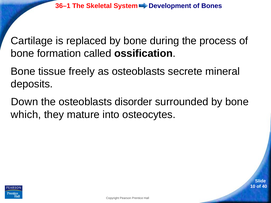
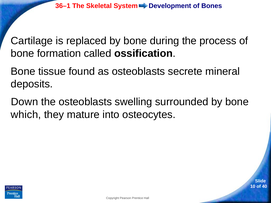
freely: freely -> found
disorder: disorder -> swelling
